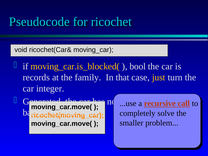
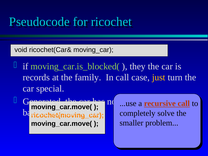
moving_car.is_blocked( colour: yellow -> light green
bool: bool -> they
In that: that -> call
integer: integer -> special
